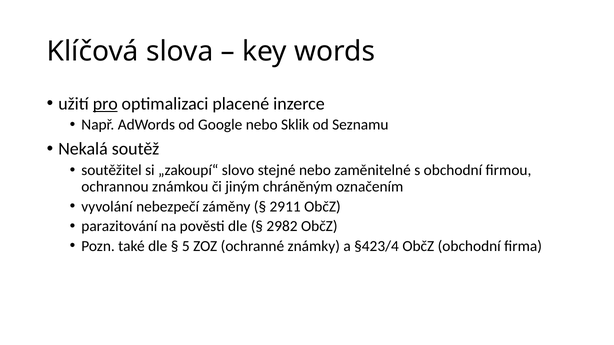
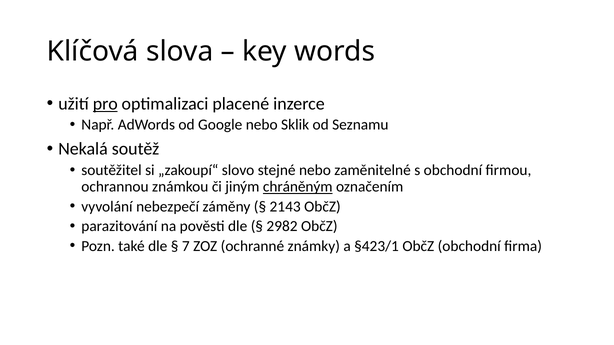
chráněným underline: none -> present
2911: 2911 -> 2143
5: 5 -> 7
§423/4: §423/4 -> §423/1
